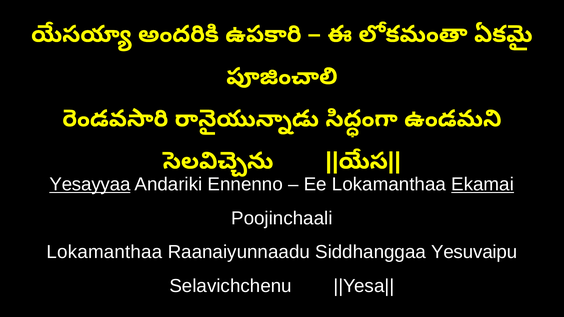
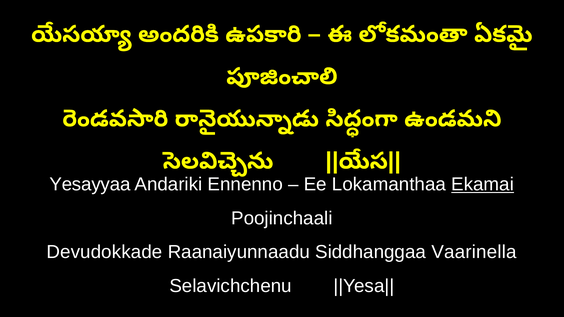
Yesayyaa underline: present -> none
Lokamanthaa at (104, 252): Lokamanthaa -> Devudokkade
Yesuvaipu: Yesuvaipu -> Vaarinella
